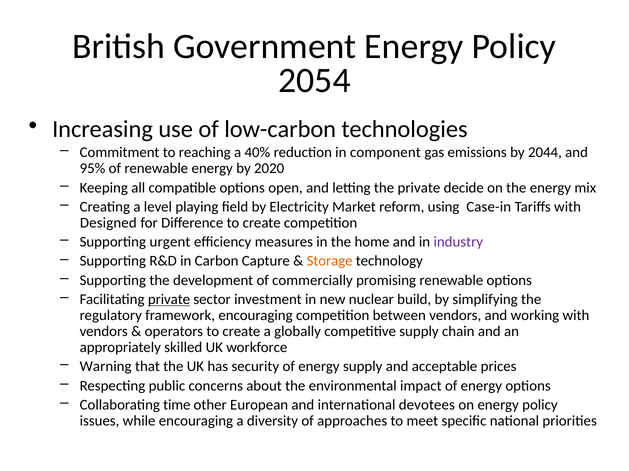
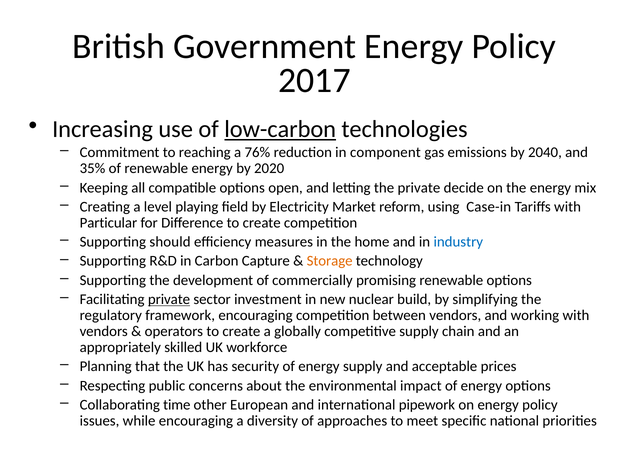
2054: 2054 -> 2017
low-carbon underline: none -> present
40%: 40% -> 76%
2044: 2044 -> 2040
95%: 95% -> 35%
Designed: Designed -> Particular
urgent: urgent -> should
industry colour: purple -> blue
Warning: Warning -> Planning
devotees: devotees -> pipework
